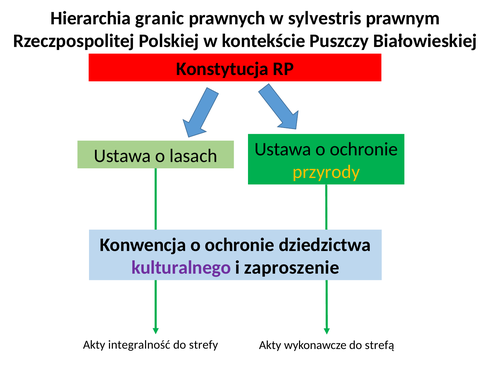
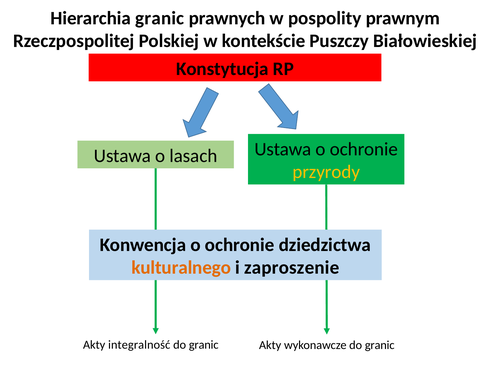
sylvestris: sylvestris -> pospolity
kulturalnego colour: purple -> orange
strefy at (204, 345): strefy -> granic
wykonawcze do strefą: strefą -> granic
